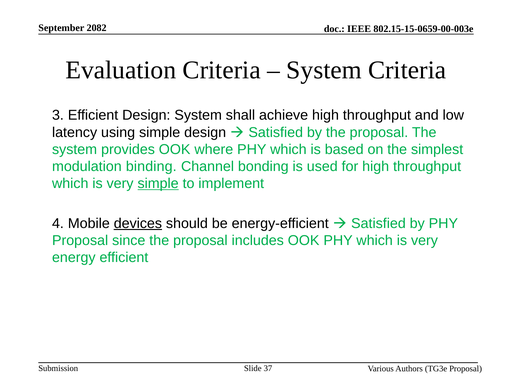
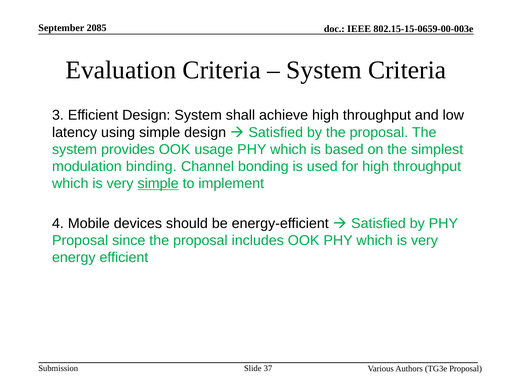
2082: 2082 -> 2085
where: where -> usage
devices underline: present -> none
